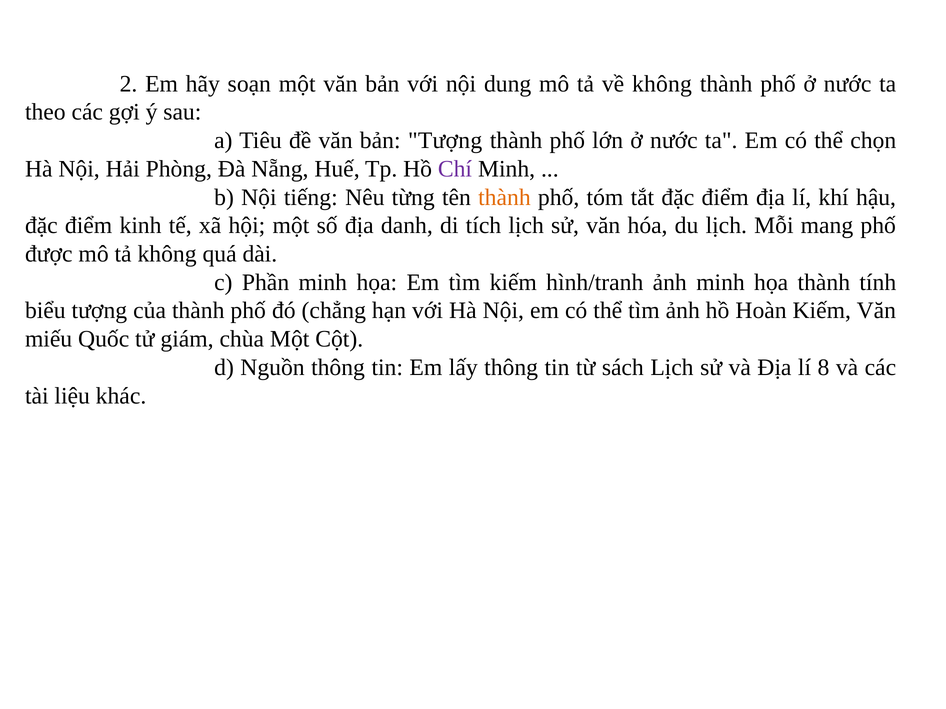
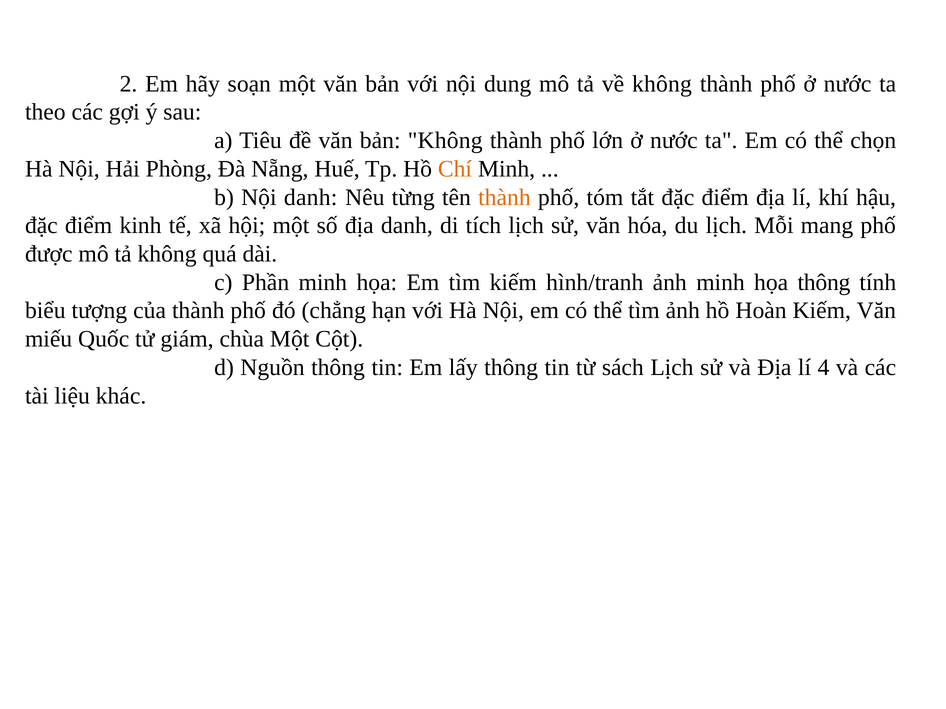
bản Tượng: Tượng -> Không
Chí colour: purple -> orange
Nội tiếng: tiếng -> danh
họa thành: thành -> thông
8: 8 -> 4
